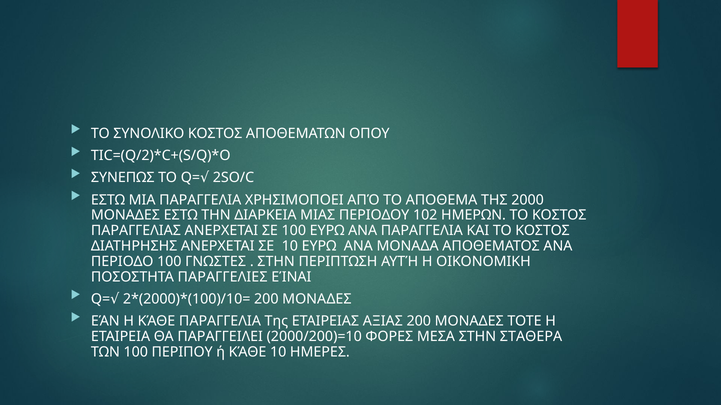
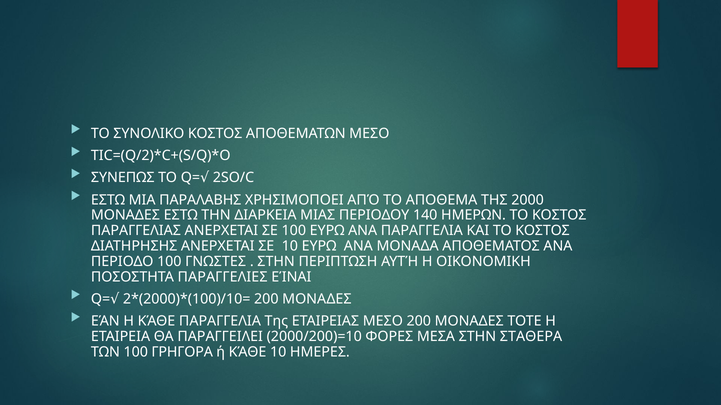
ΑΠΟΘΕΜΑΤΩΝ ΟΠΟΥ: ΟΠΟΥ -> ΜΕΣΟ
ΜΙΑ ΠΑΡΑΓΓΕΛΙΑ: ΠΑΡΑΓΓΕΛΙΑ -> ΠΑΡΑΛΑΒΗΣ
102: 102 -> 140
ΕΤΑΙΡΕΙΑΣ ΑΞΙΑΣ: ΑΞΙΑΣ -> ΜΕΣΟ
ΠΕΡΙΠΟΥ: ΠΕΡΙΠΟΥ -> ΓΡΗΓΟΡΑ
